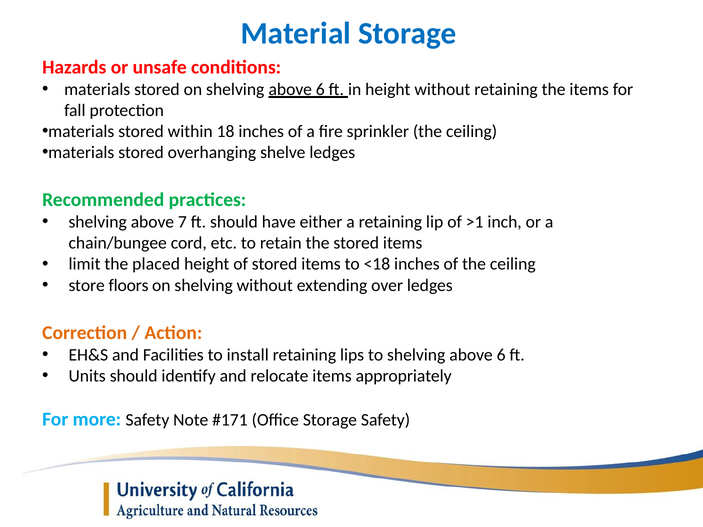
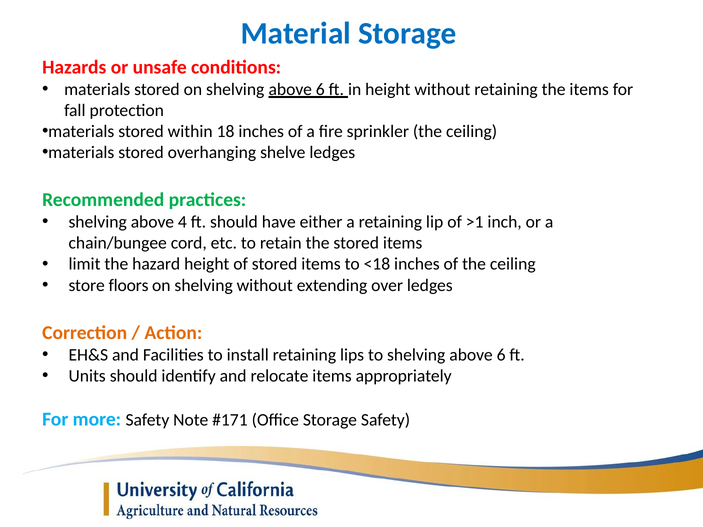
7: 7 -> 4
placed: placed -> hazard
